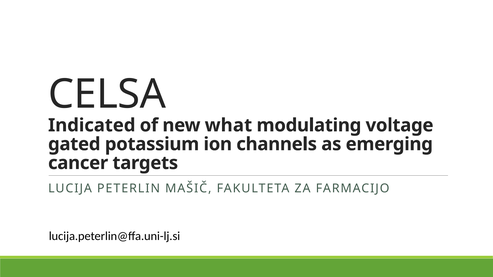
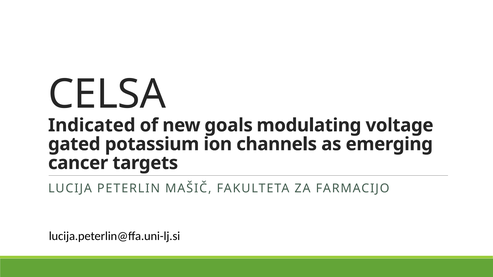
what: what -> goals
